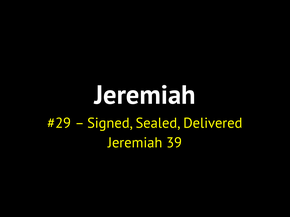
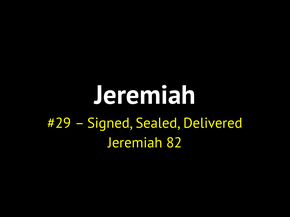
39: 39 -> 82
